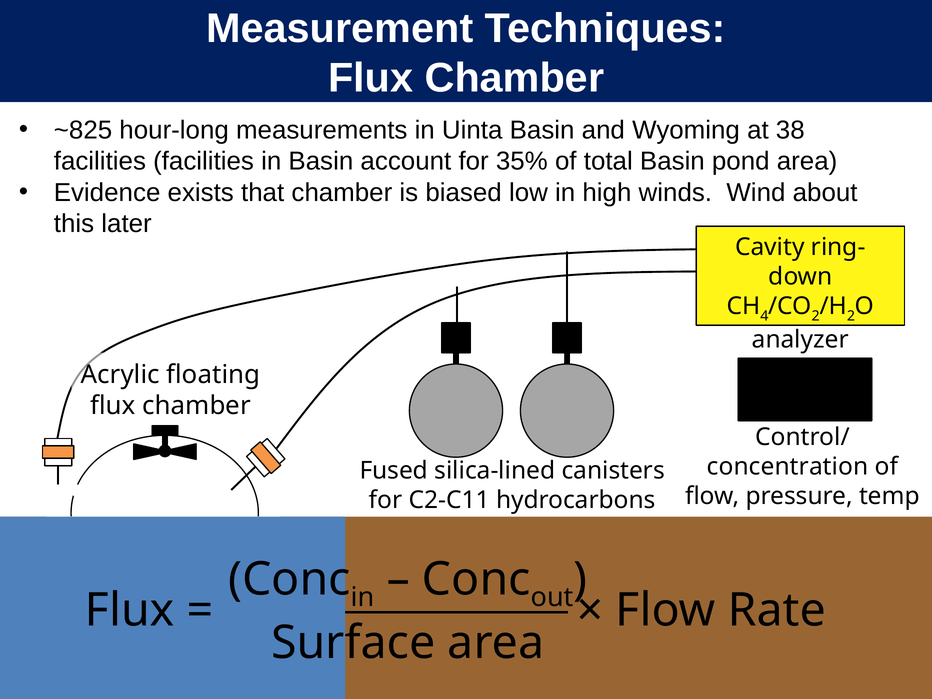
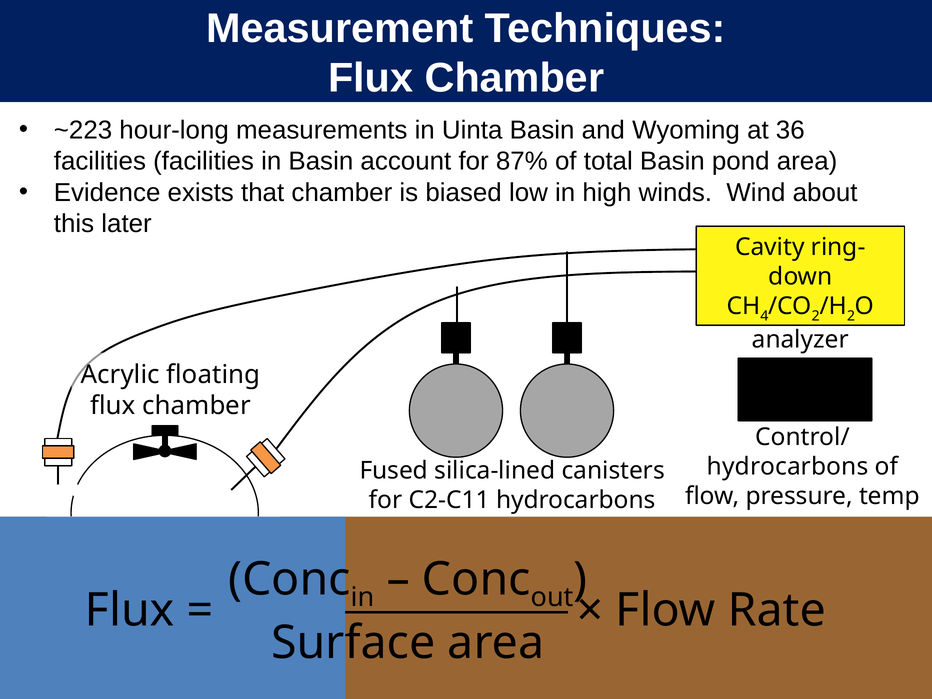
~825: ~825 -> ~223
38: 38 -> 36
35%: 35% -> 87%
concentration at (788, 467): concentration -> hydrocarbons
